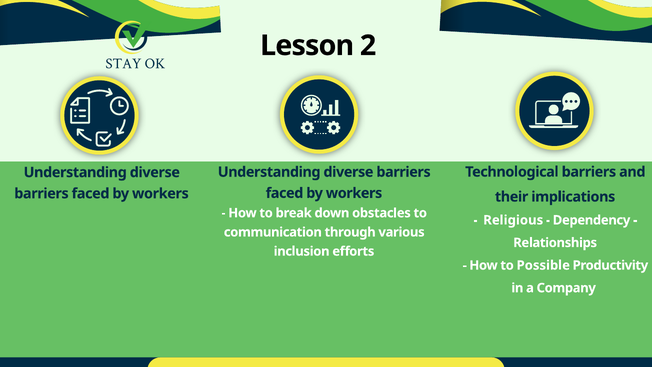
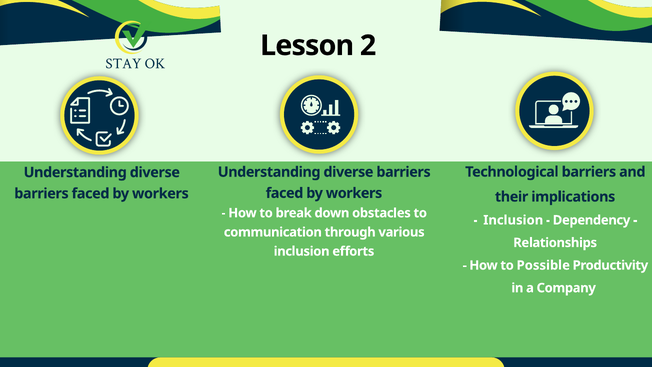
Religious at (513, 220): Religious -> Inclusion
